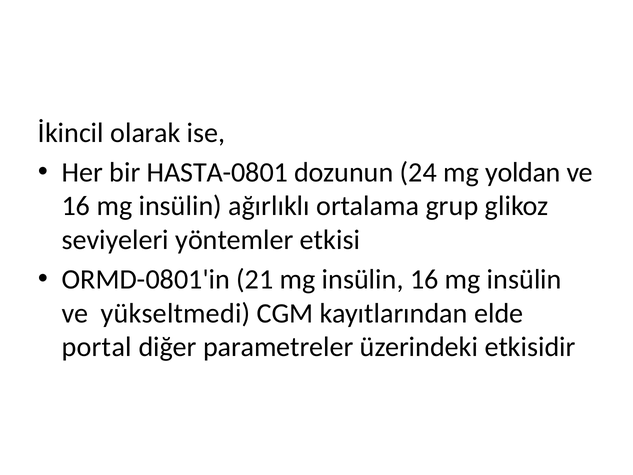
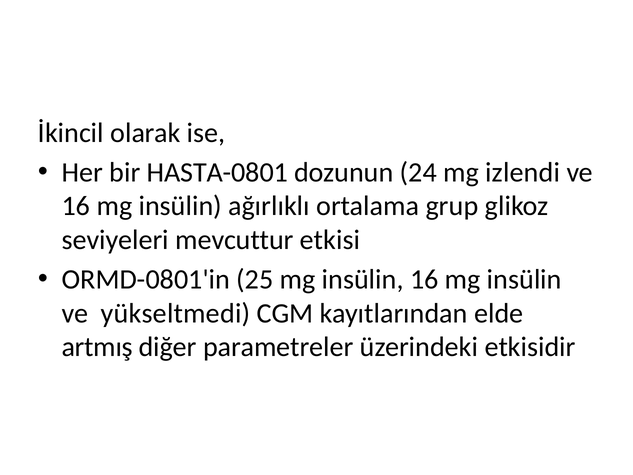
yoldan: yoldan -> izlendi
yöntemler: yöntemler -> mevcuttur
21: 21 -> 25
portal: portal -> artmış
